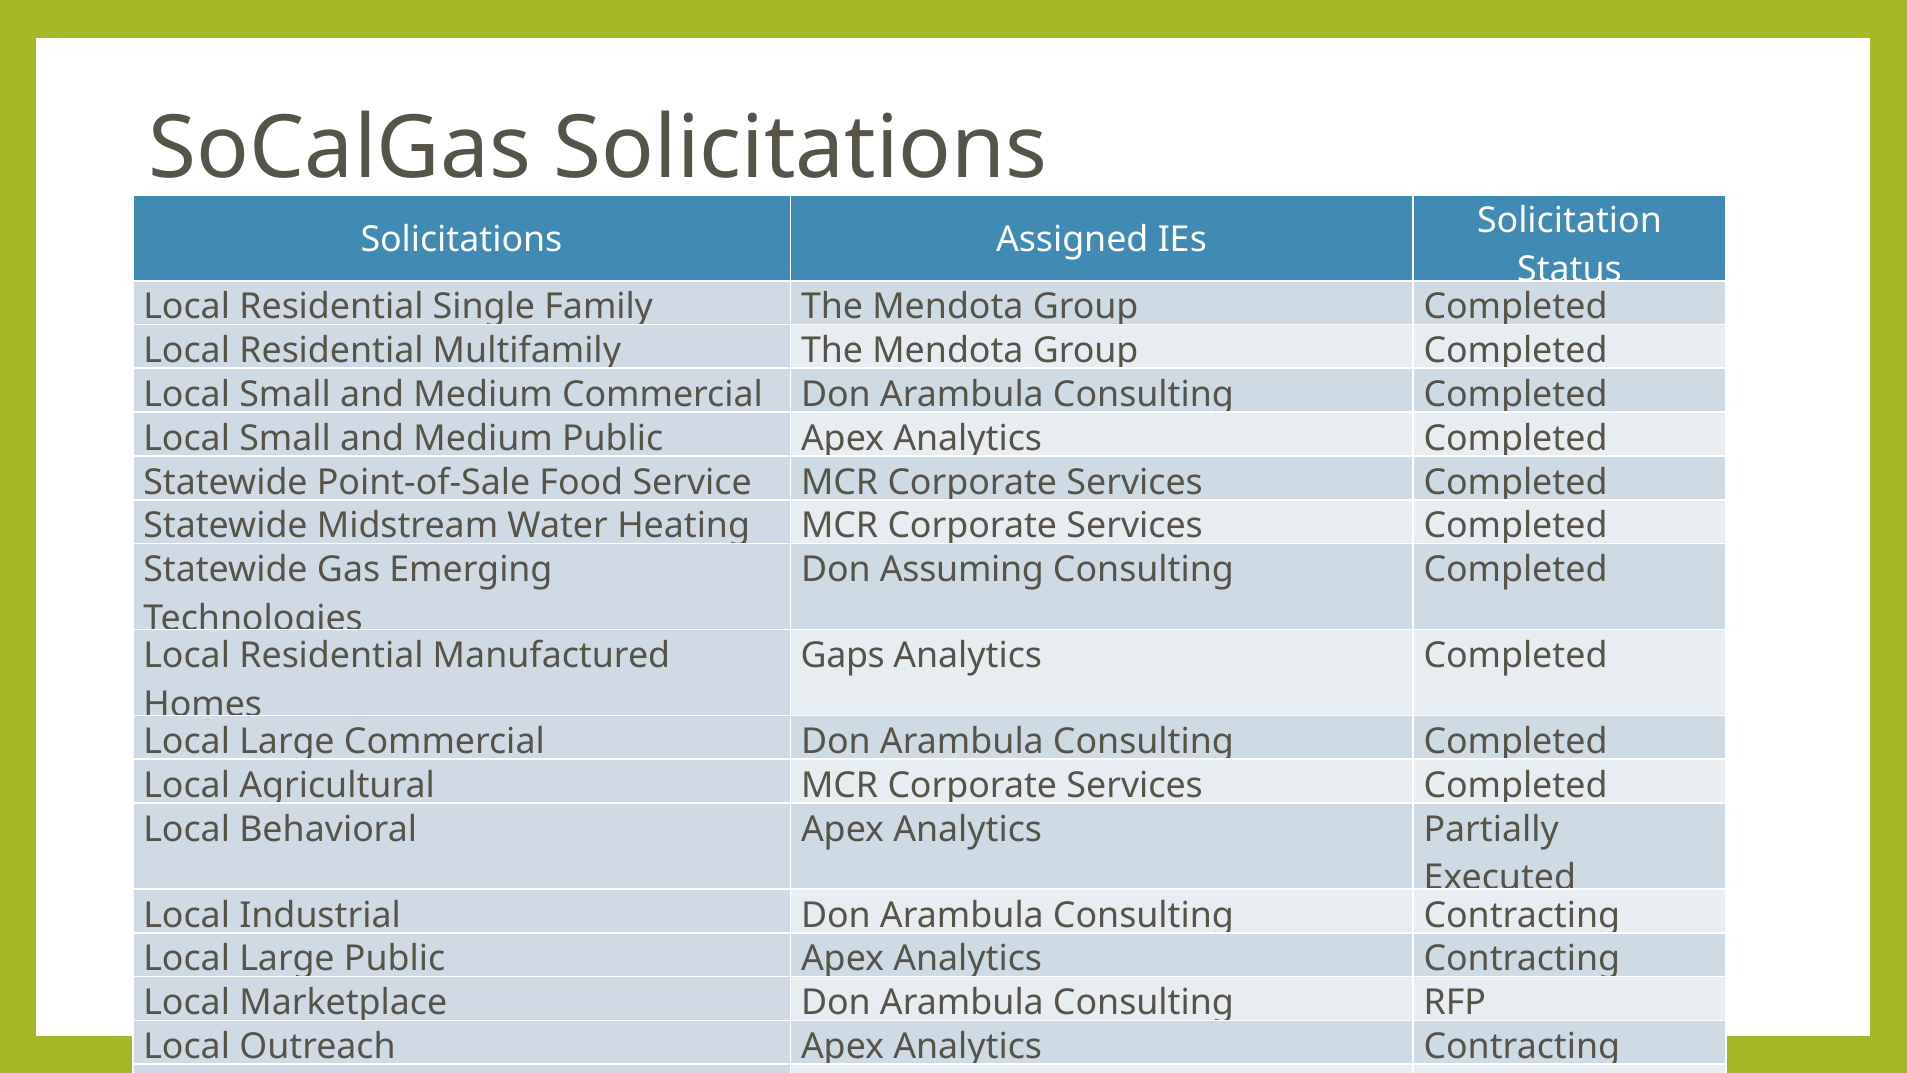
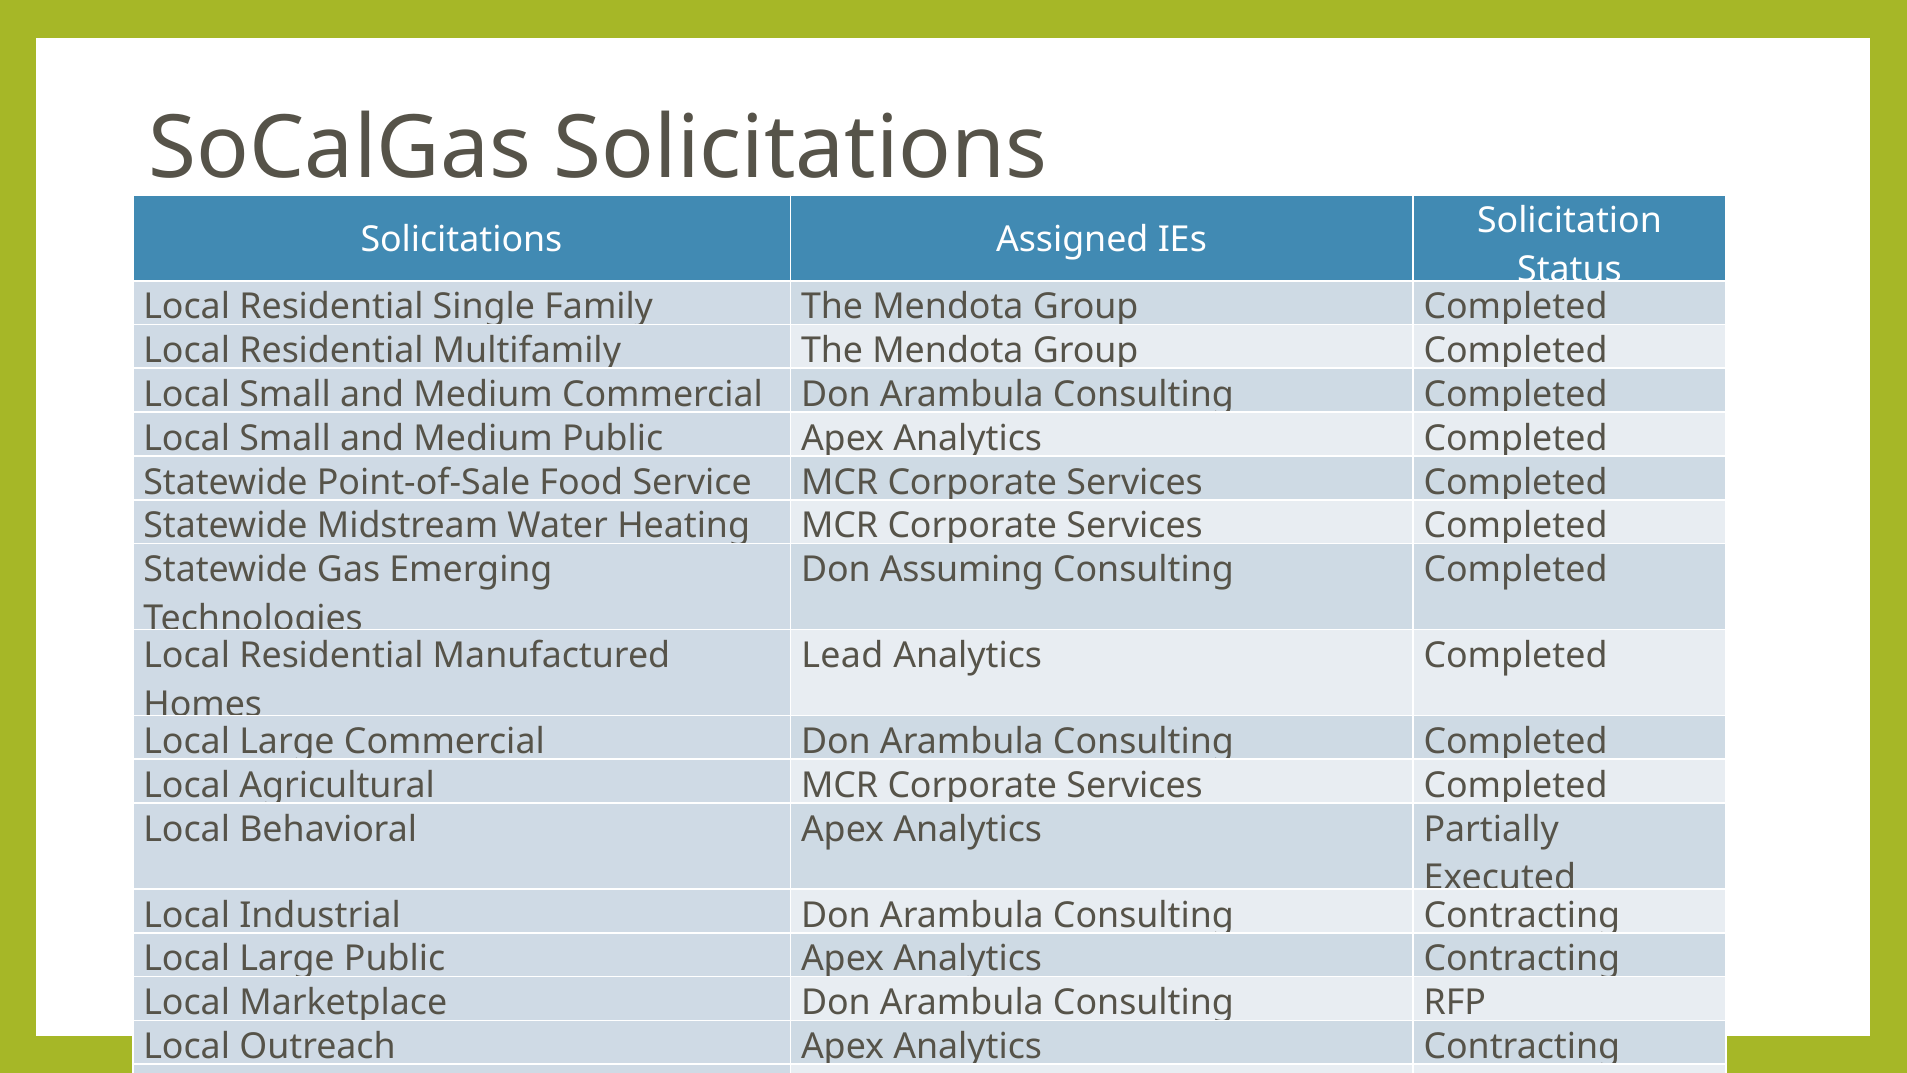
Gaps: Gaps -> Lead
